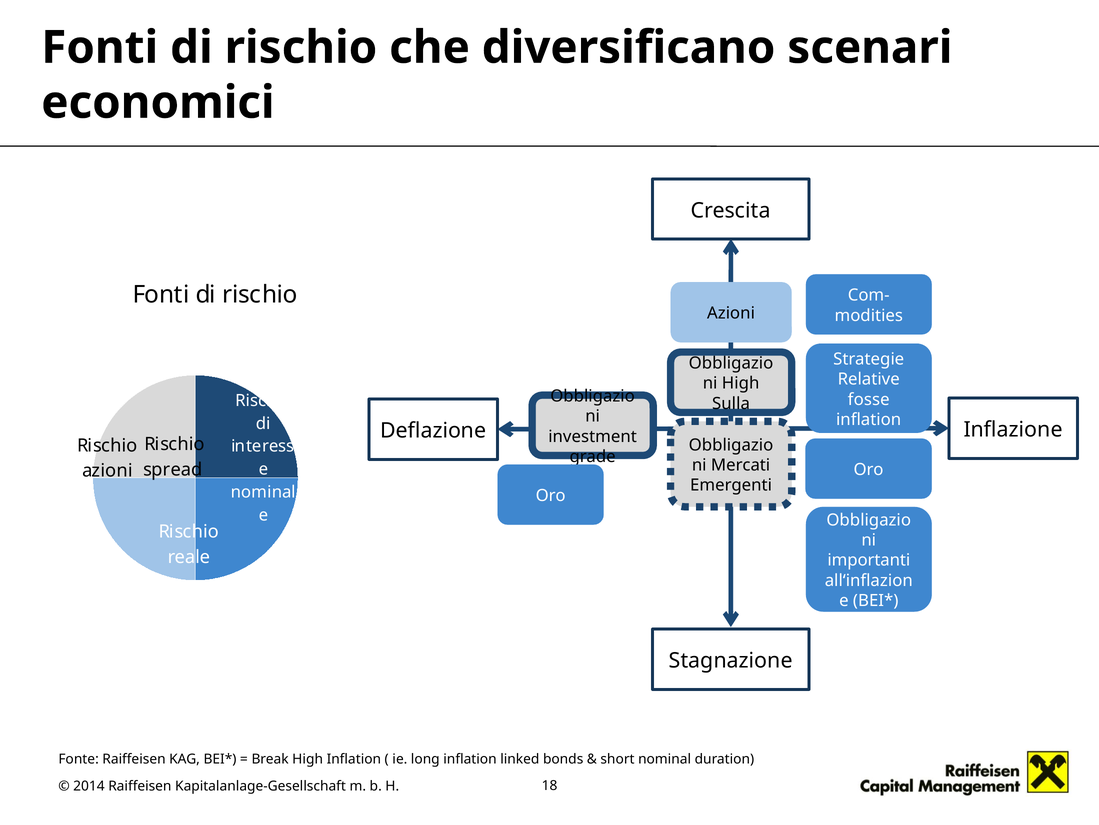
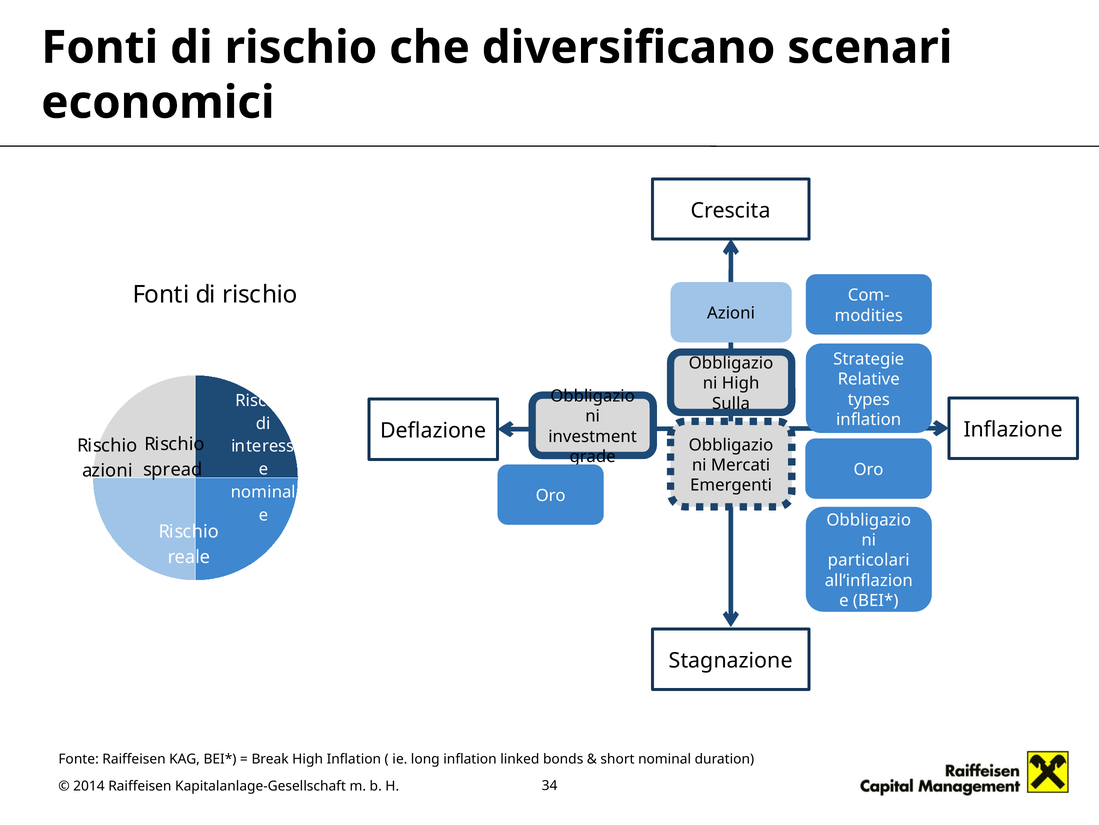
fosse: fosse -> types
importanti: importanti -> particolari
18: 18 -> 34
